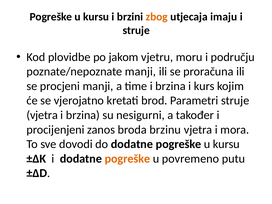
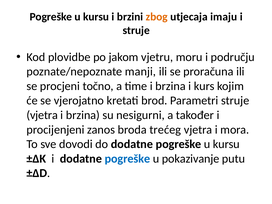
procjeni manji: manji -> točno
brzinu: brzinu -> trećeg
pogreške at (127, 159) colour: orange -> blue
povremeno: povremeno -> pokazivanje
